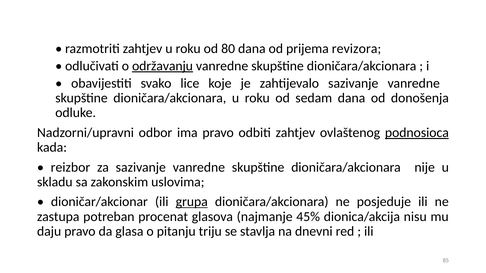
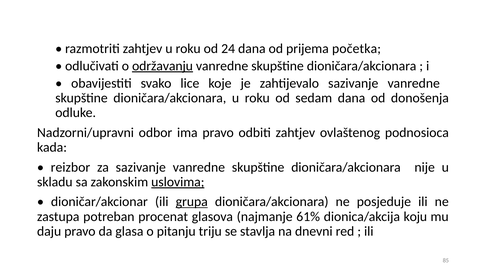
80: 80 -> 24
revizora: revizora -> početka
podnosioca underline: present -> none
uslovima underline: none -> present
45%: 45% -> 61%
nisu: nisu -> koju
